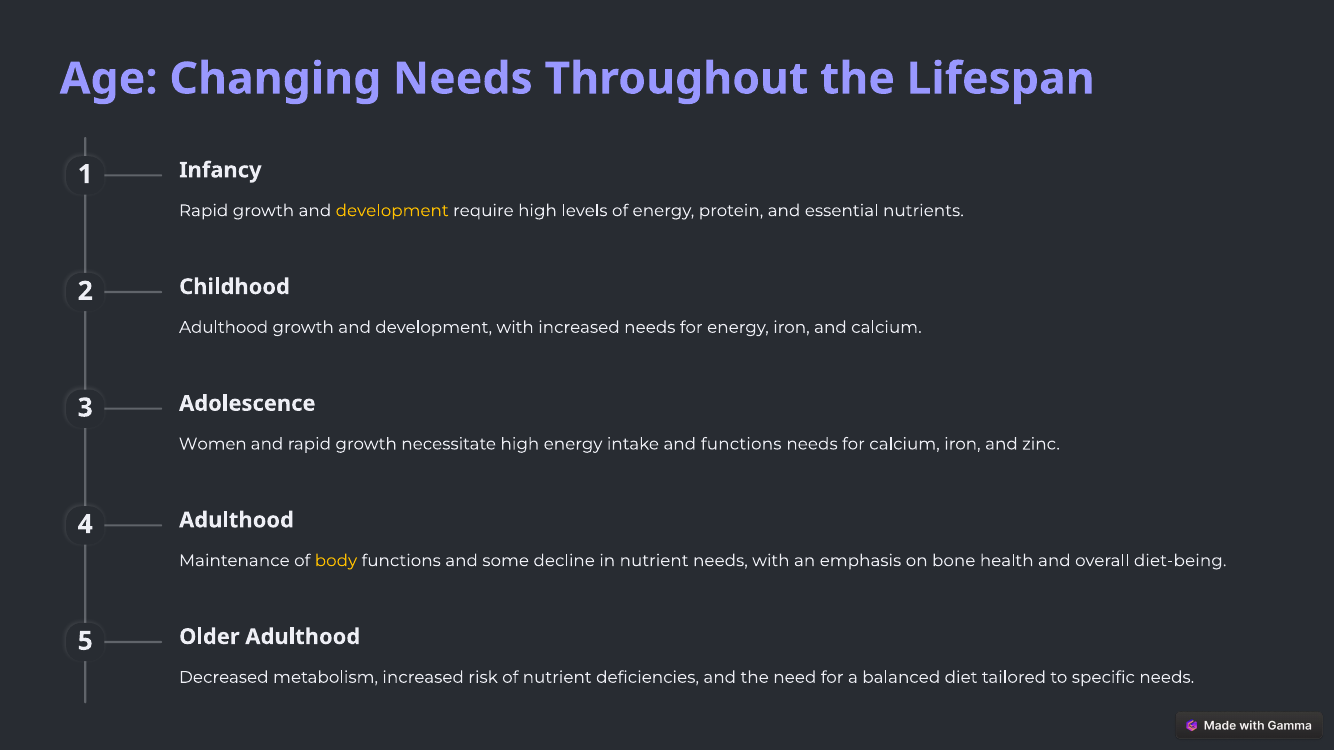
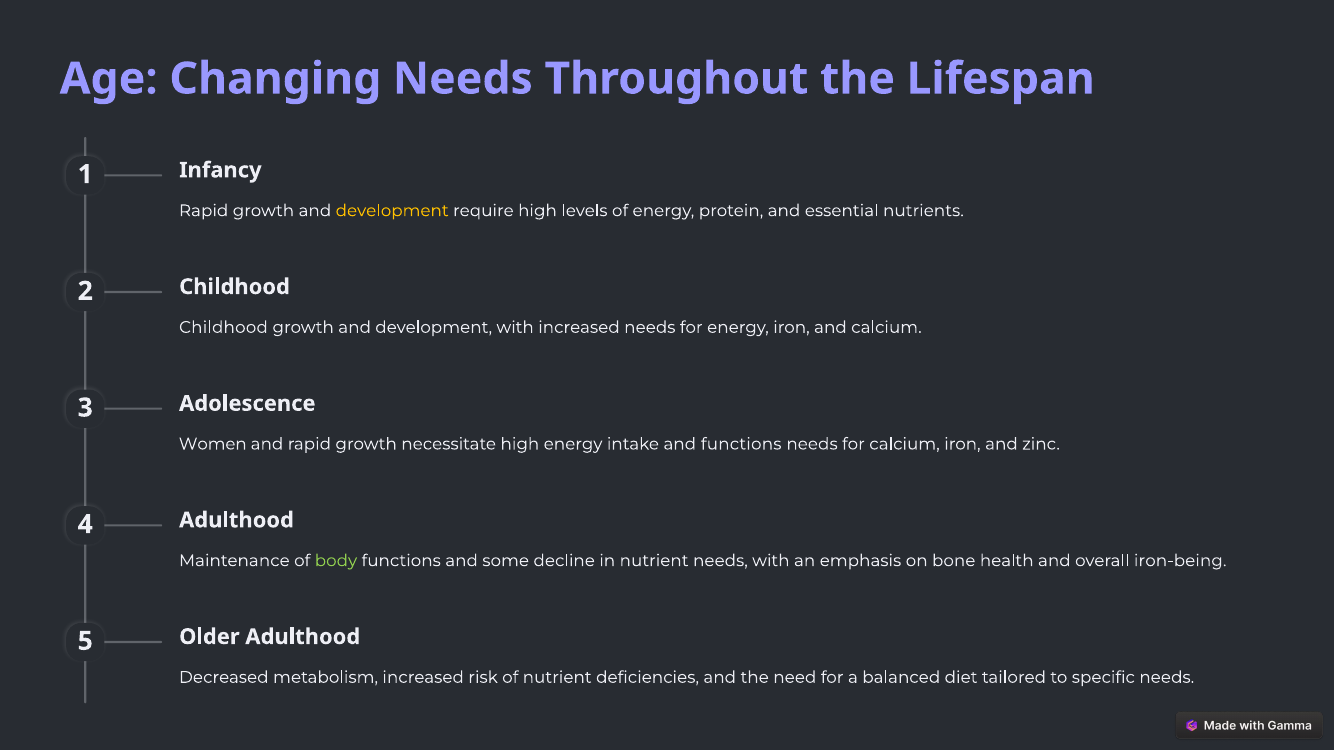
Adulthood at (224, 327): Adulthood -> Childhood
body colour: yellow -> light green
diet-being: diet-being -> iron-being
